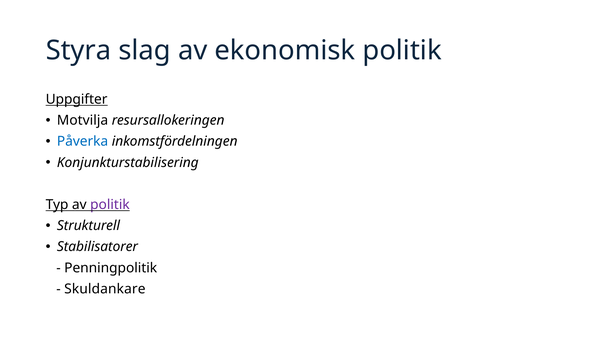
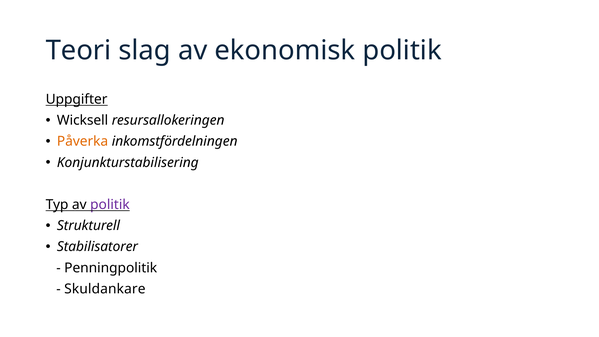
Styra: Styra -> Teori
Motvilja: Motvilja -> Wicksell
Påverka colour: blue -> orange
